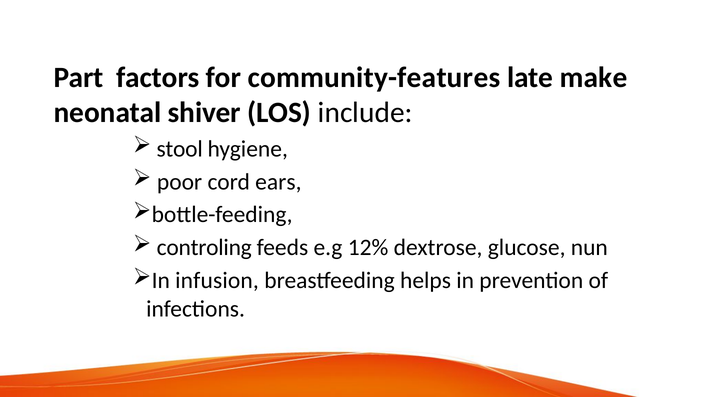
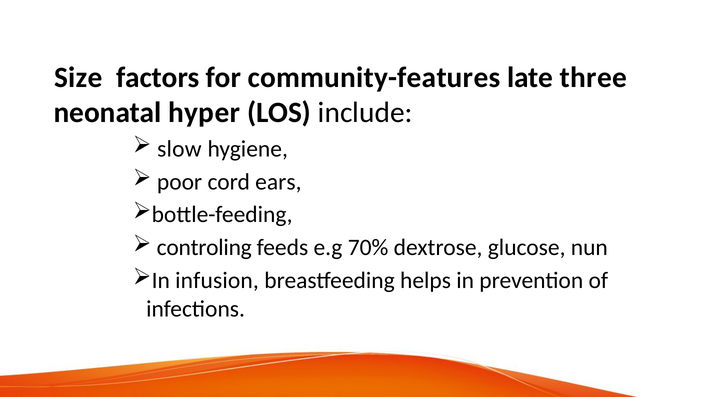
Part: Part -> Size
make: make -> three
shiver: shiver -> hyper
stool: stool -> slow
12%: 12% -> 70%
